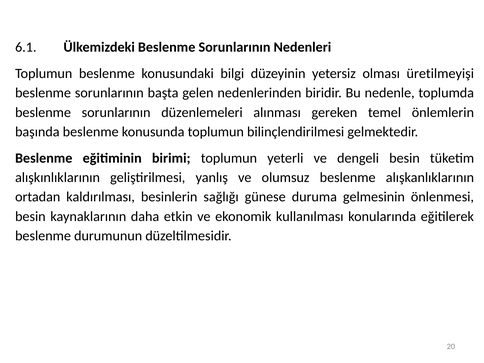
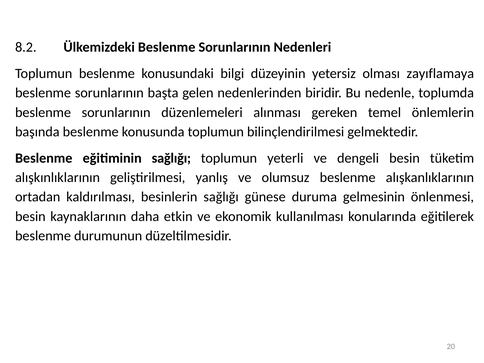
6.1: 6.1 -> 8.2
üretilmeyişi: üretilmeyişi -> zayıflamaya
eğitiminin birimi: birimi -> sağlığı
